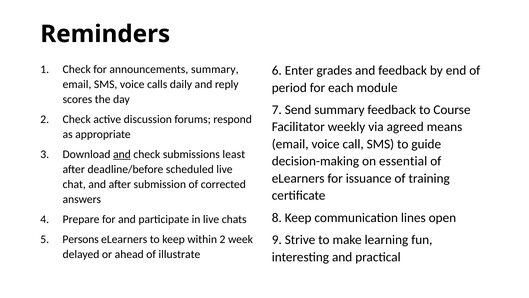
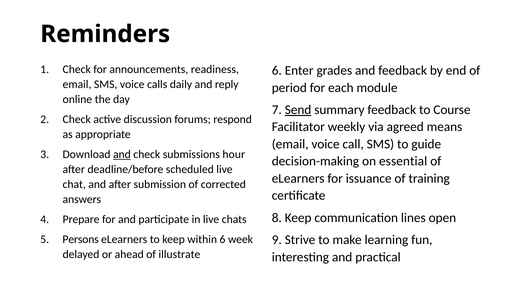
announcements summary: summary -> readiness
scores: scores -> online
Send underline: none -> present
least: least -> hour
within 2: 2 -> 6
